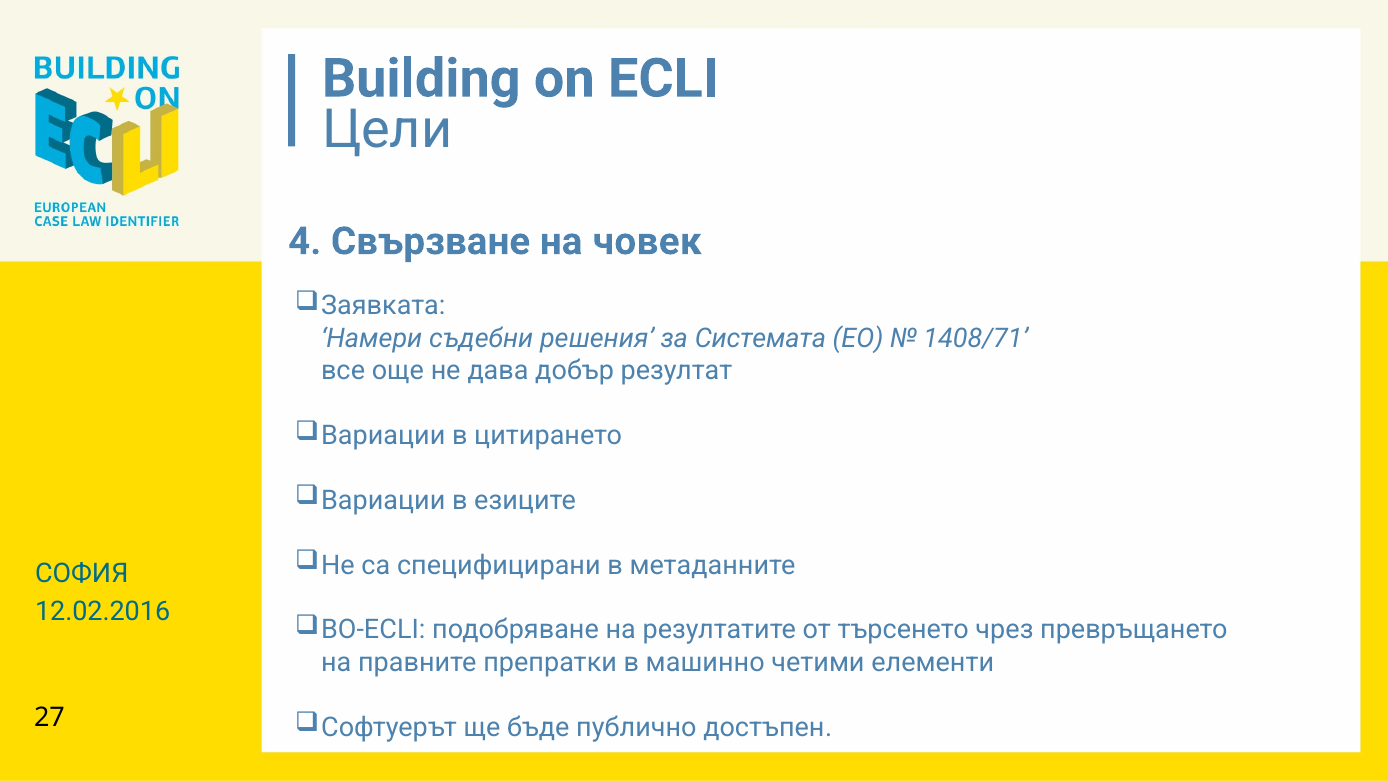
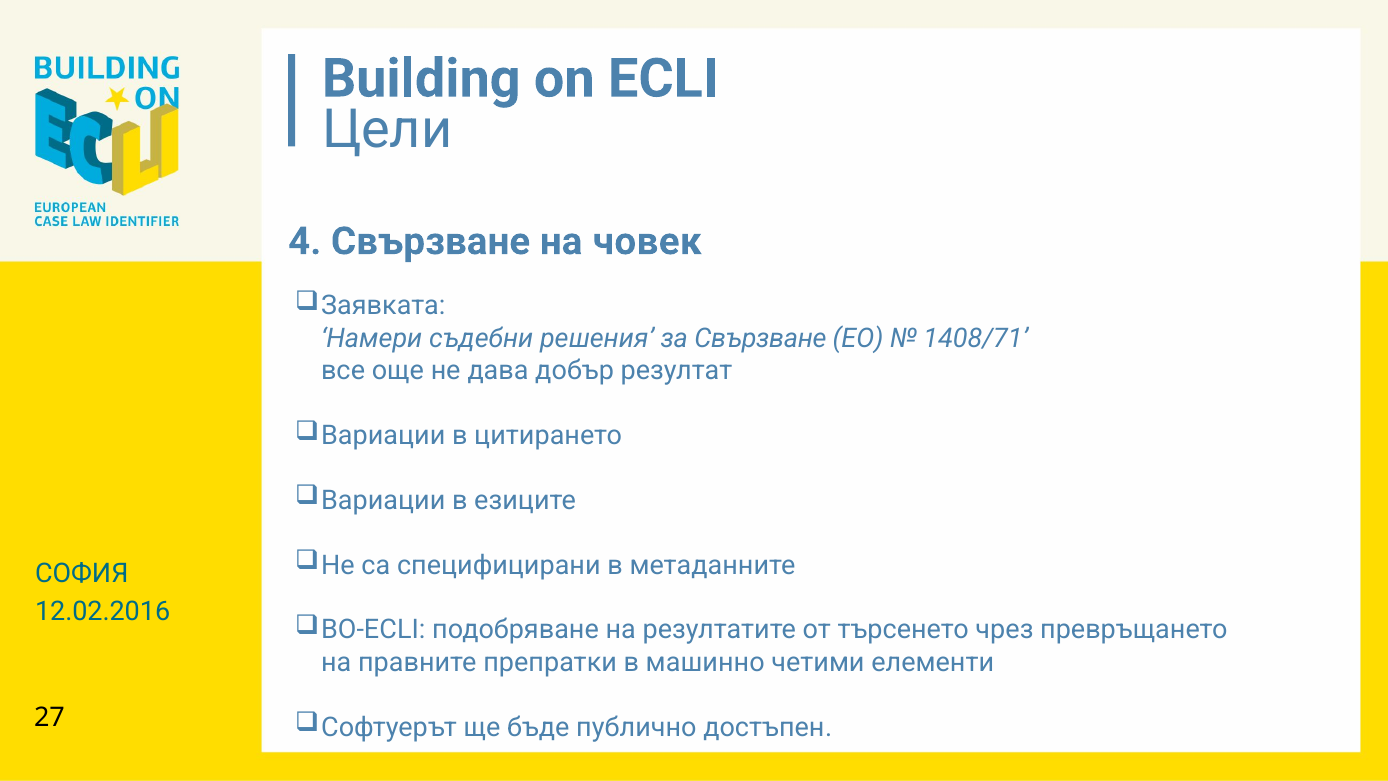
за Системата: Системата -> Свързване
